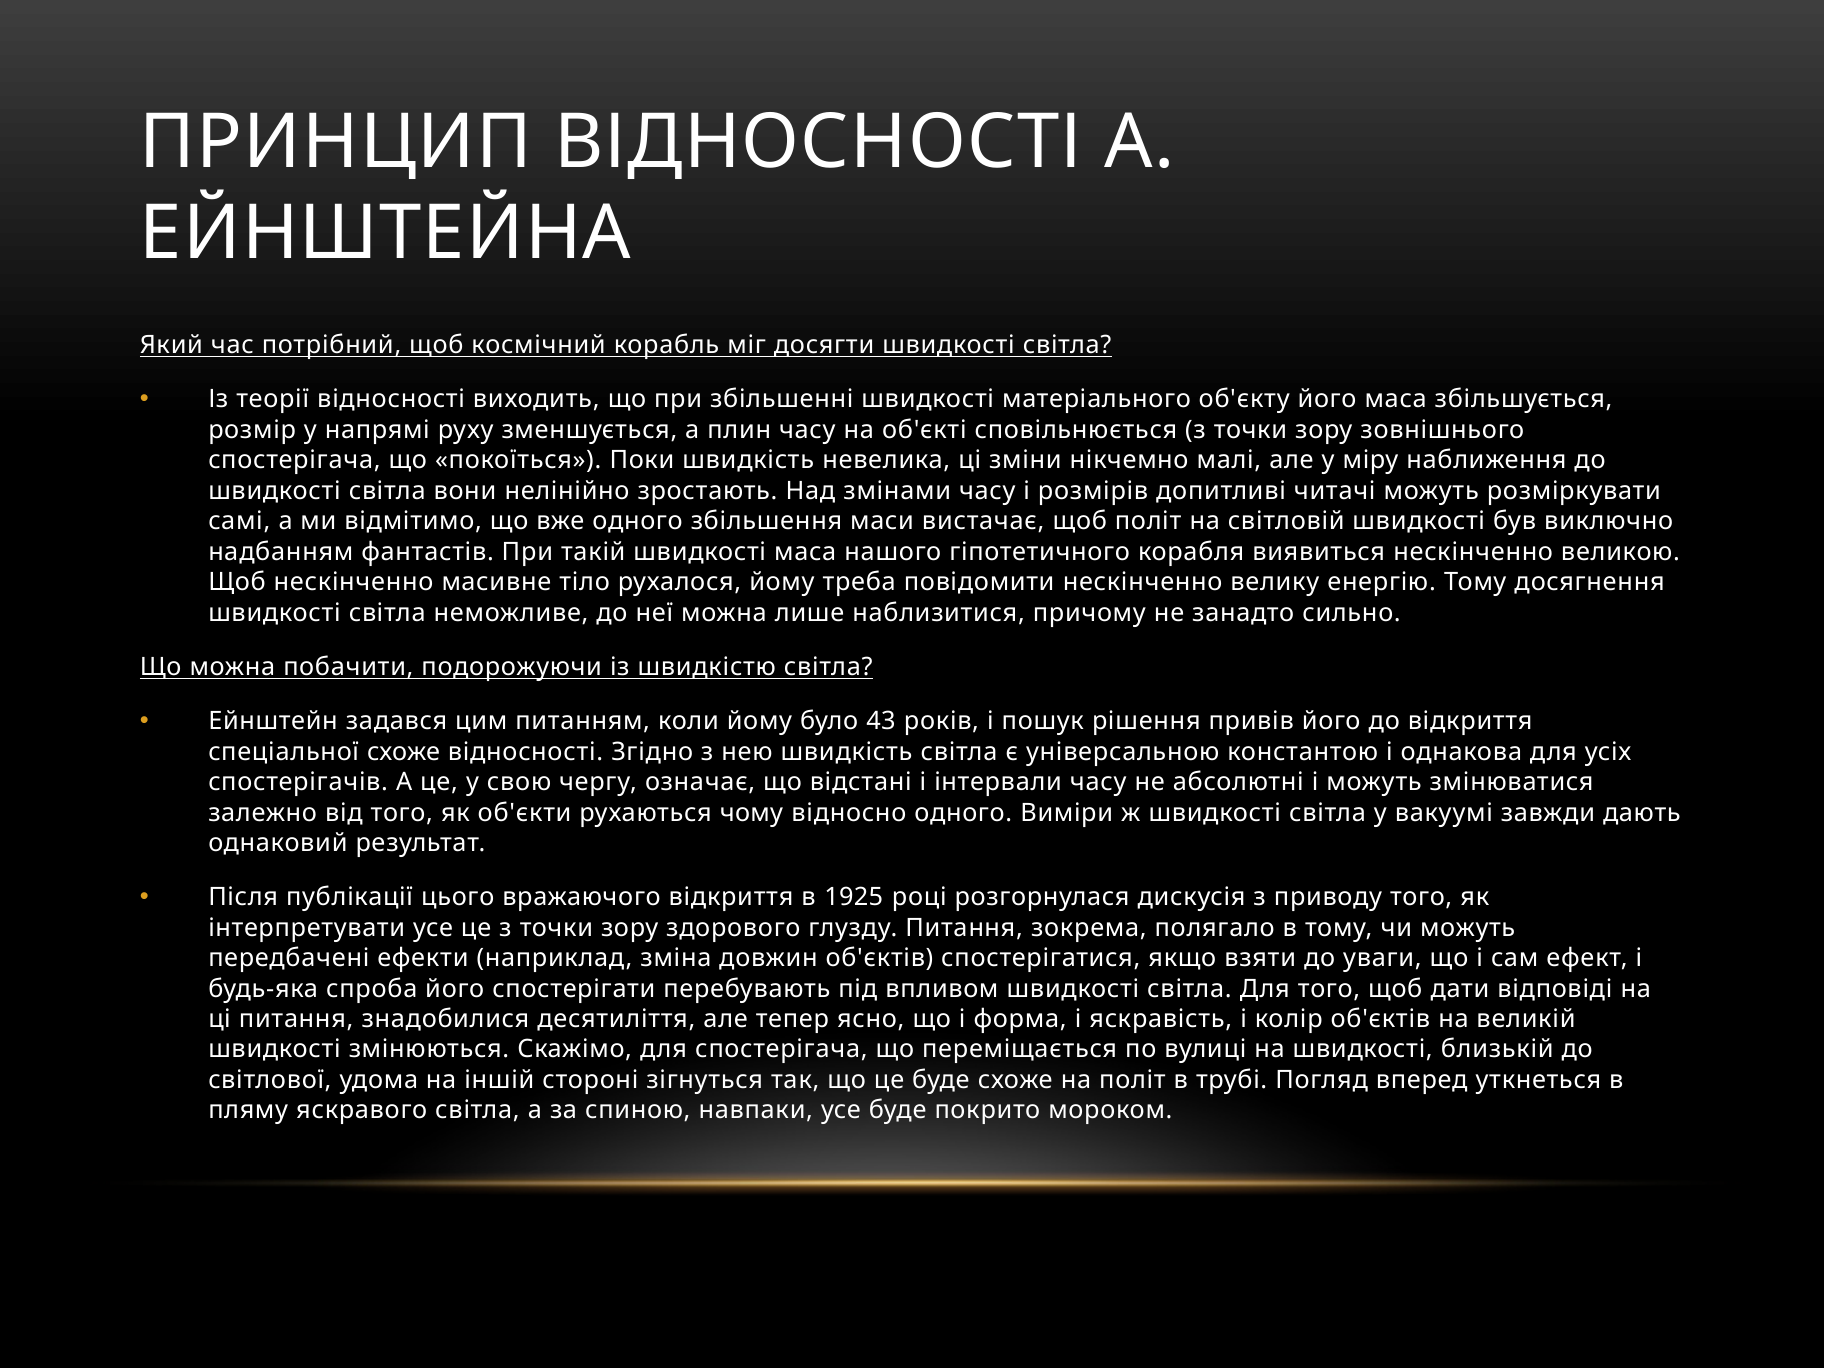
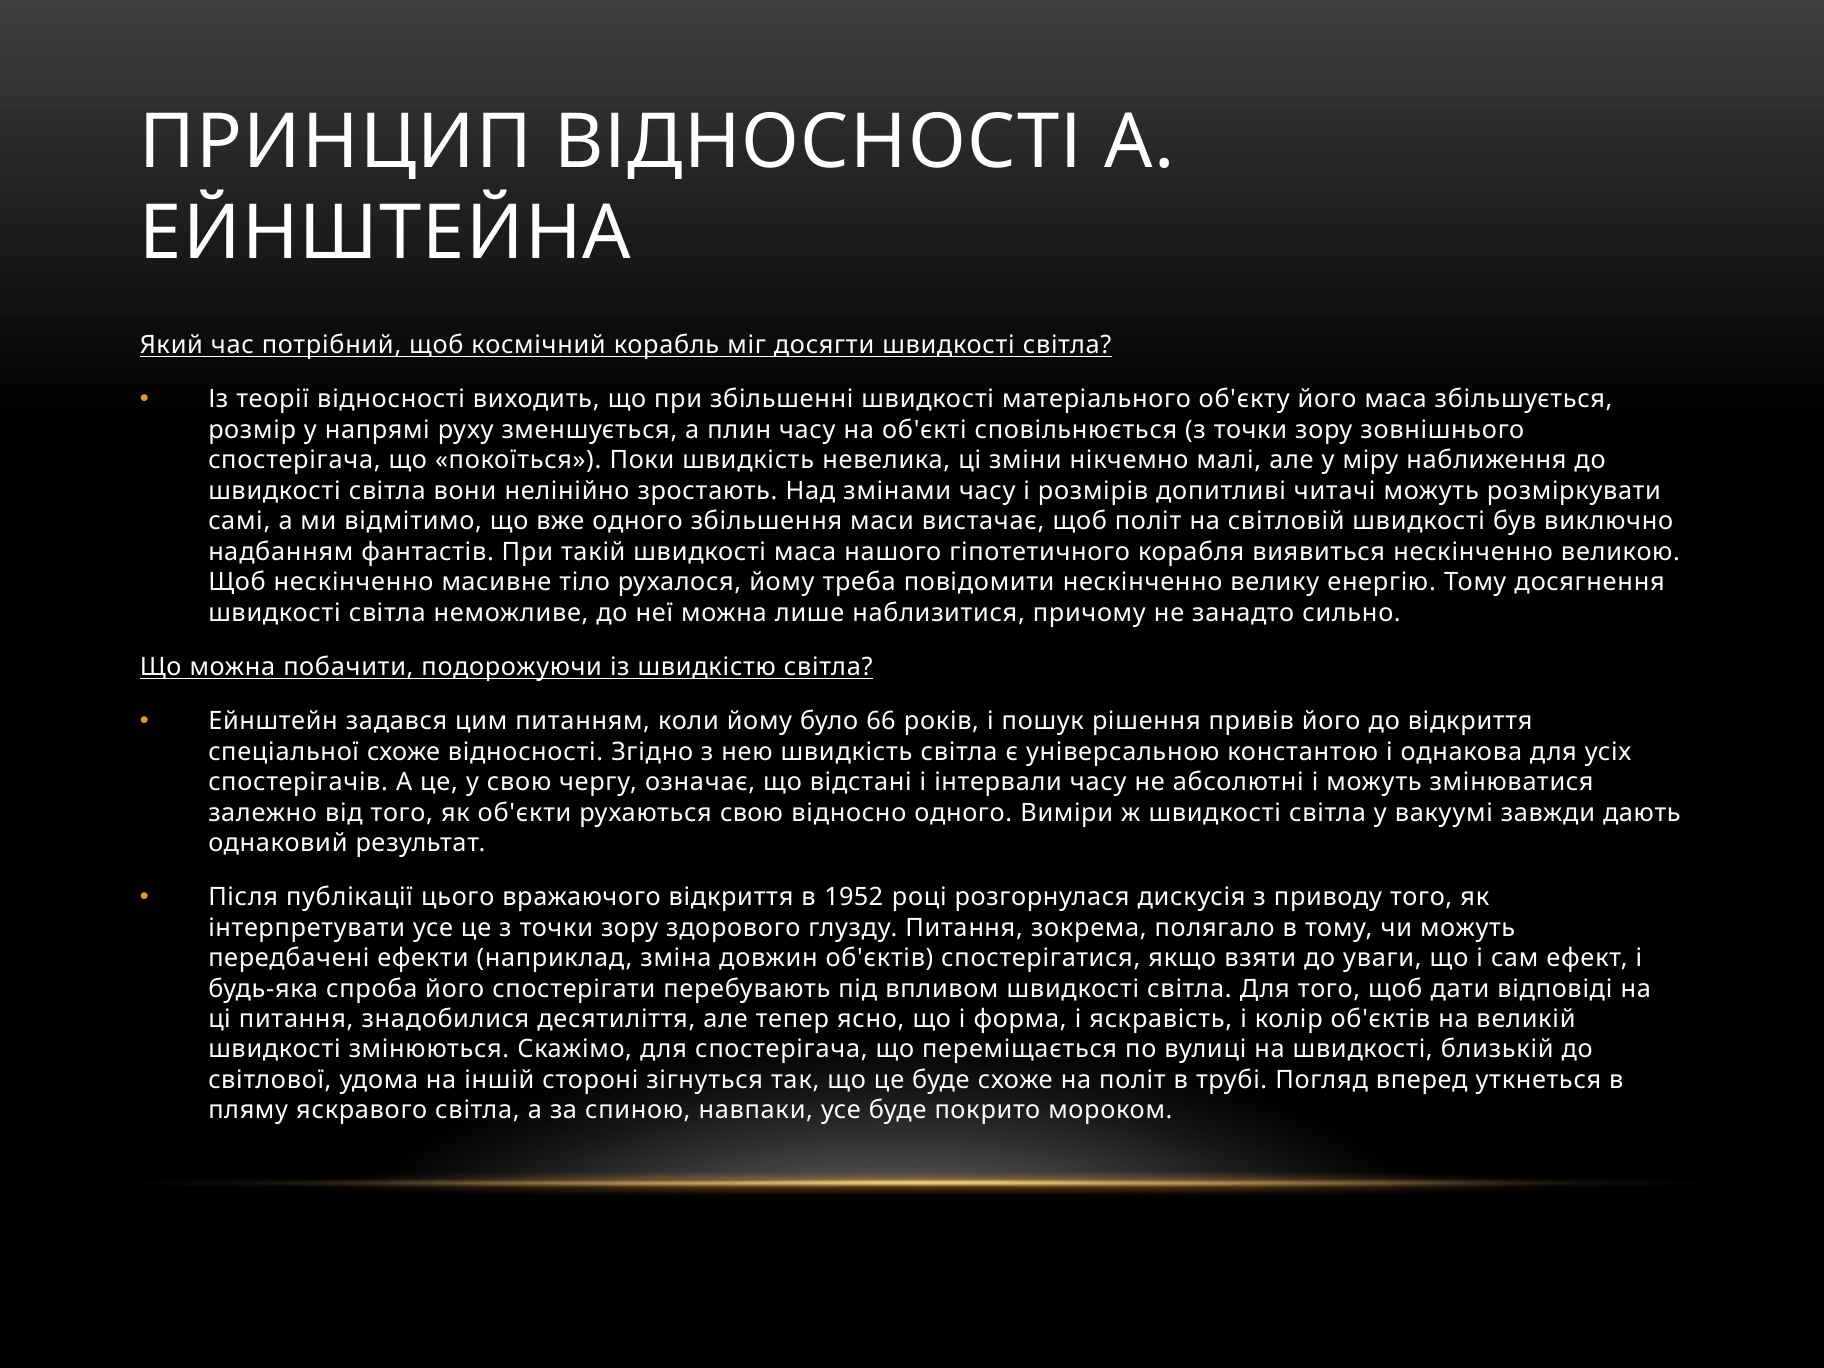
43: 43 -> 66
рухаються чому: чому -> свою
1925: 1925 -> 1952
